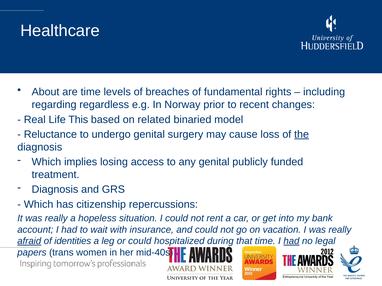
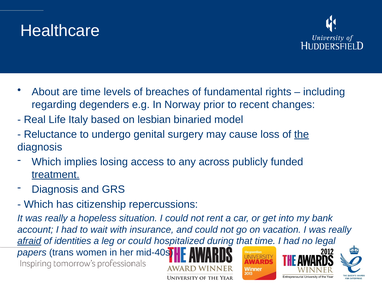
regardless: regardless -> degenders
This: This -> Italy
related: related -> lesbian
any genital: genital -> across
treatment underline: none -> present
had at (291, 241) underline: present -> none
